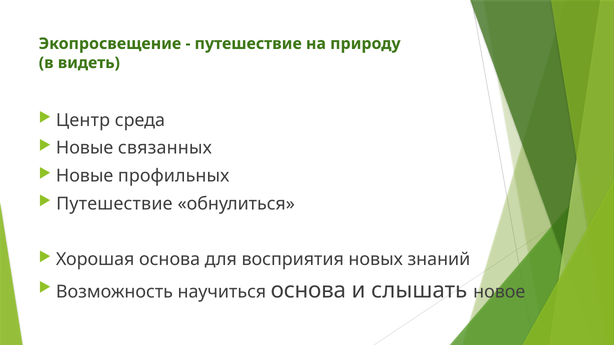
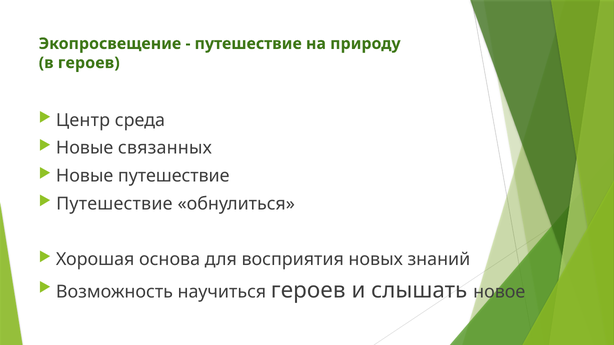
в видеть: видеть -> героев
Новые профильных: профильных -> путешествие
научиться основа: основа -> героев
